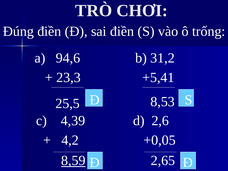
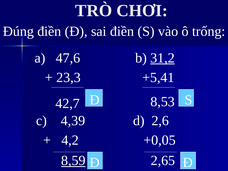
94,6: 94,6 -> 47,6
31,2 underline: none -> present
25,5: 25,5 -> 42,7
